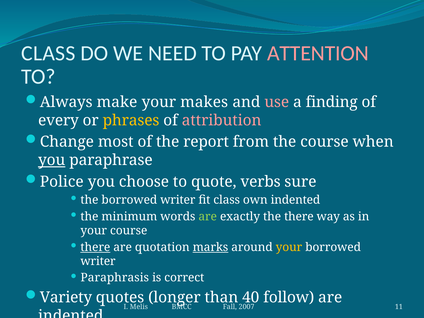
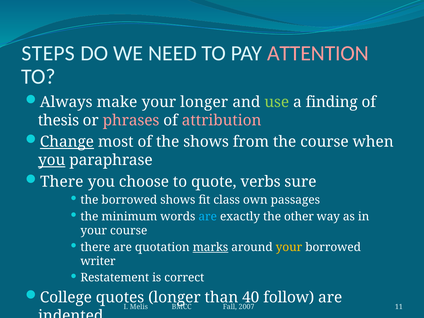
CLASS at (48, 53): CLASS -> STEPS
your makes: makes -> longer
use colour: pink -> light green
every: every -> thesis
phrases colour: yellow -> pink
Change underline: none -> present
the report: report -> shows
Police at (62, 182): Police -> There
the borrowed writer: writer -> shows
own indented: indented -> passages
are at (208, 216) colour: light green -> light blue
the there: there -> other
there at (95, 247) underline: present -> none
Paraphrasis: Paraphrasis -> Restatement
Variety: Variety -> College
